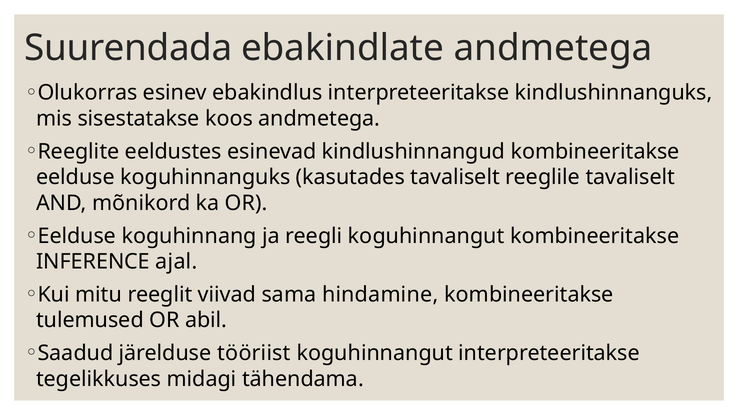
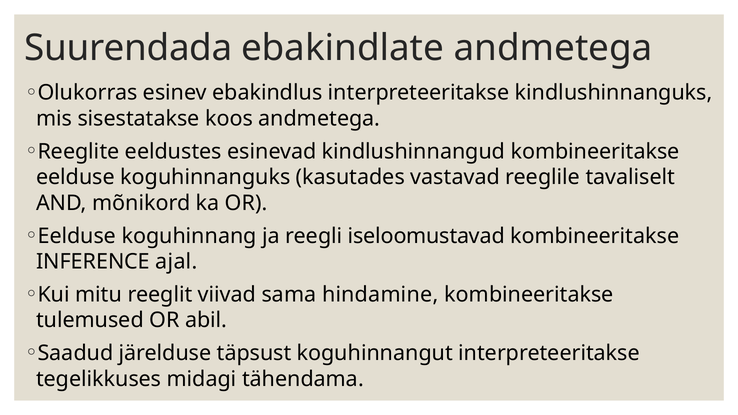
kasutades tavaliselt: tavaliselt -> vastavad
reegli koguhinnangut: koguhinnangut -> iseloomustavad
tööriist: tööriist -> täpsust
